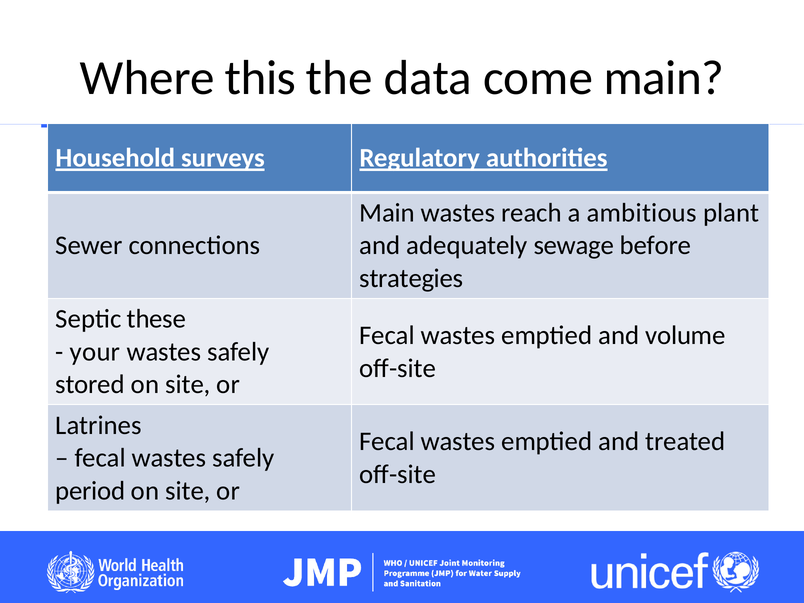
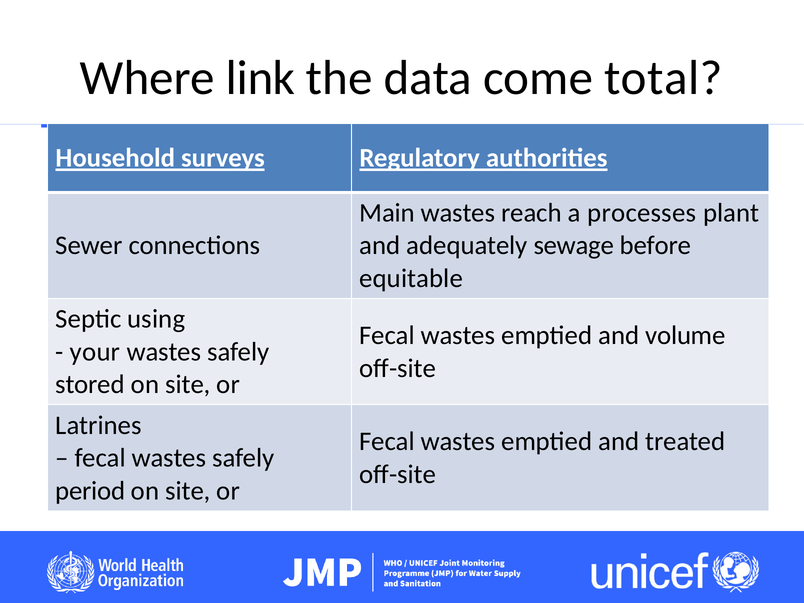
this: this -> link
come main: main -> total
ambitious: ambitious -> processes
strategies: strategies -> equitable
these: these -> using
